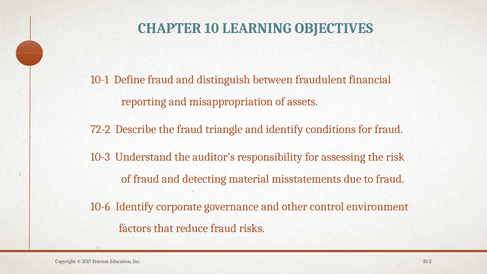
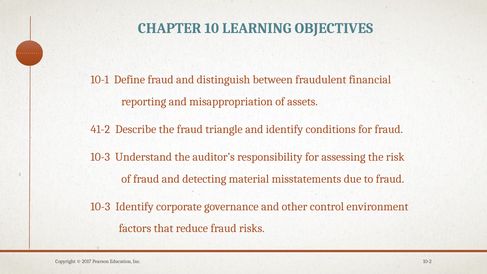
72-2: 72-2 -> 41-2
10-6 at (100, 207): 10-6 -> 10-3
